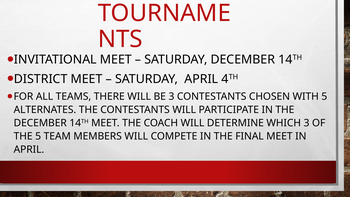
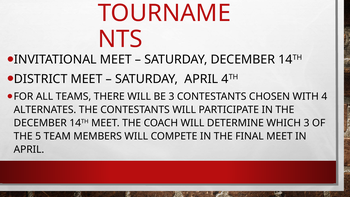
WITH 5: 5 -> 4
